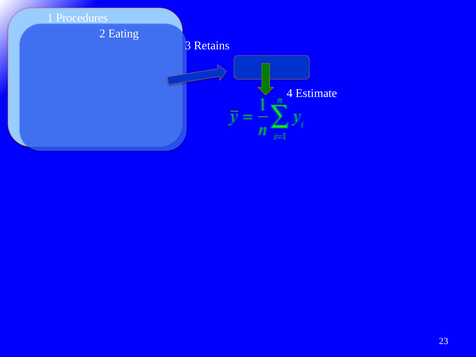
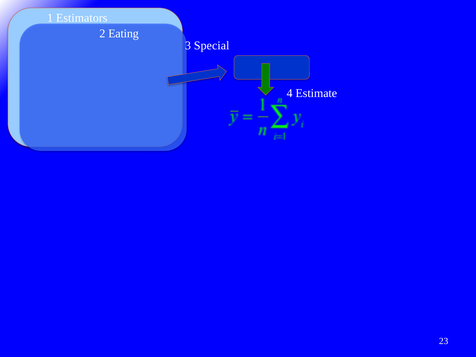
Procedures: Procedures -> Estimators
Retains: Retains -> Special
